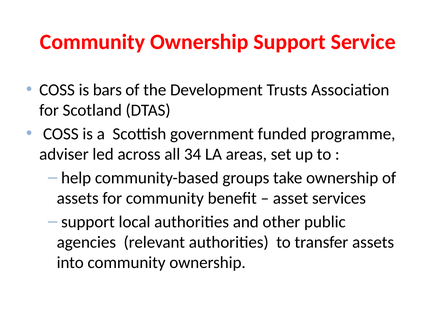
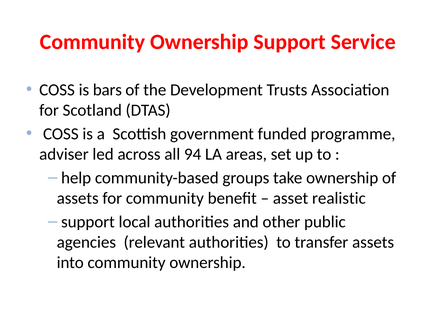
34: 34 -> 94
services: services -> realistic
